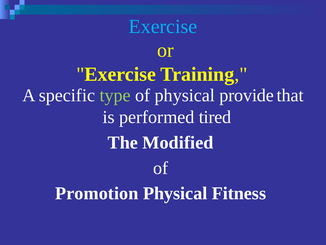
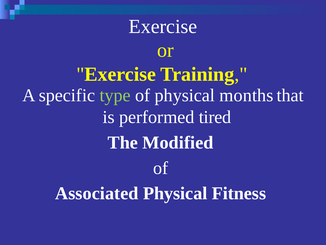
Exercise at (163, 26) colour: light blue -> white
provide: provide -> months
Promotion: Promotion -> Associated
